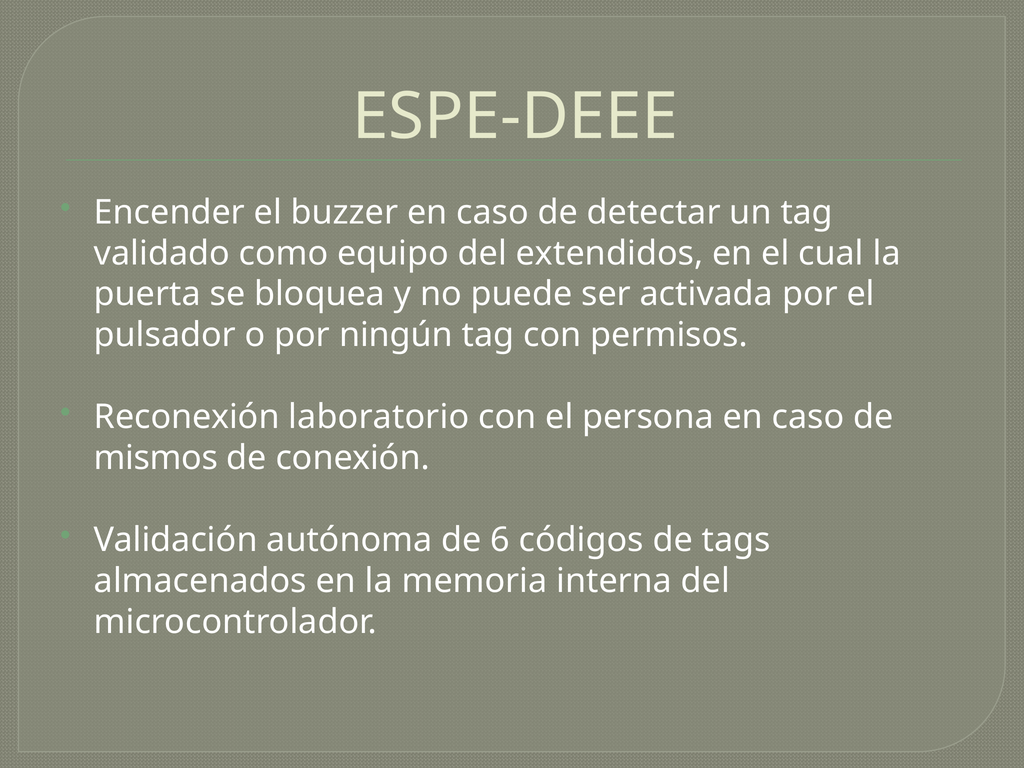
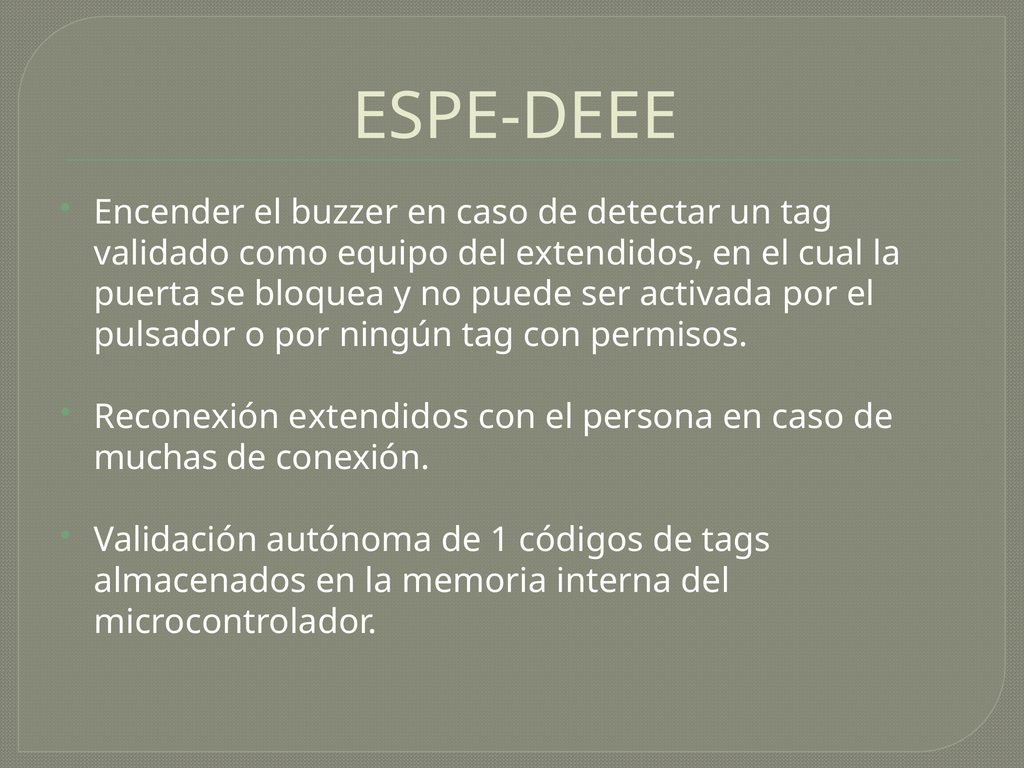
Reconexión laboratorio: laboratorio -> extendidos
mismos: mismos -> muchas
6: 6 -> 1
